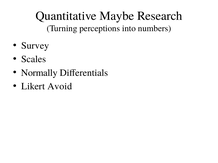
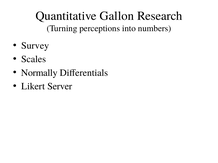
Maybe: Maybe -> Gallon
Avoid: Avoid -> Server
